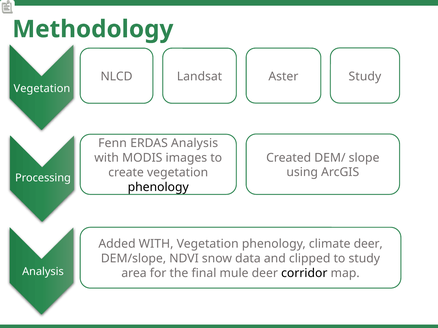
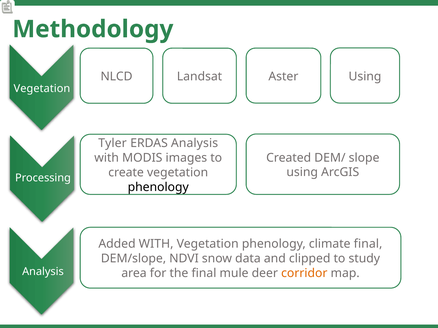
Study at (365, 76): Study -> Using
Fenn: Fenn -> Tyler
climate deer: deer -> final
corridor colour: black -> orange
